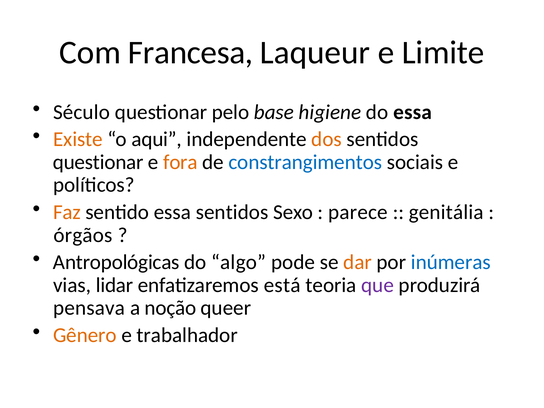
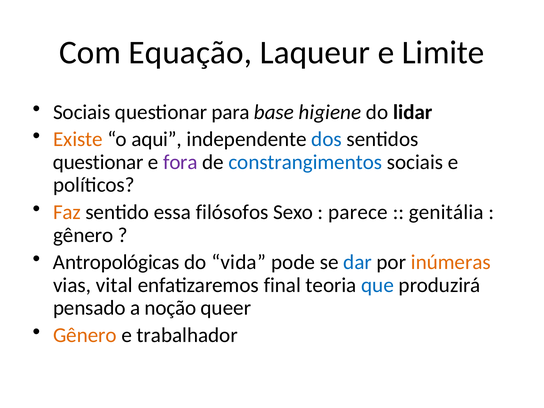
Francesa: Francesa -> Equação
Século at (82, 112): Século -> Sociais
pelo: pelo -> para
do essa: essa -> lidar
dos colour: orange -> blue
fora colour: orange -> purple
essa sentidos: sentidos -> filósofos
órgãos at (83, 235): órgãos -> gênero
algo: algo -> vida
dar colour: orange -> blue
inúmeras colour: blue -> orange
lidar: lidar -> vital
está: está -> final
que colour: purple -> blue
pensava: pensava -> pensado
